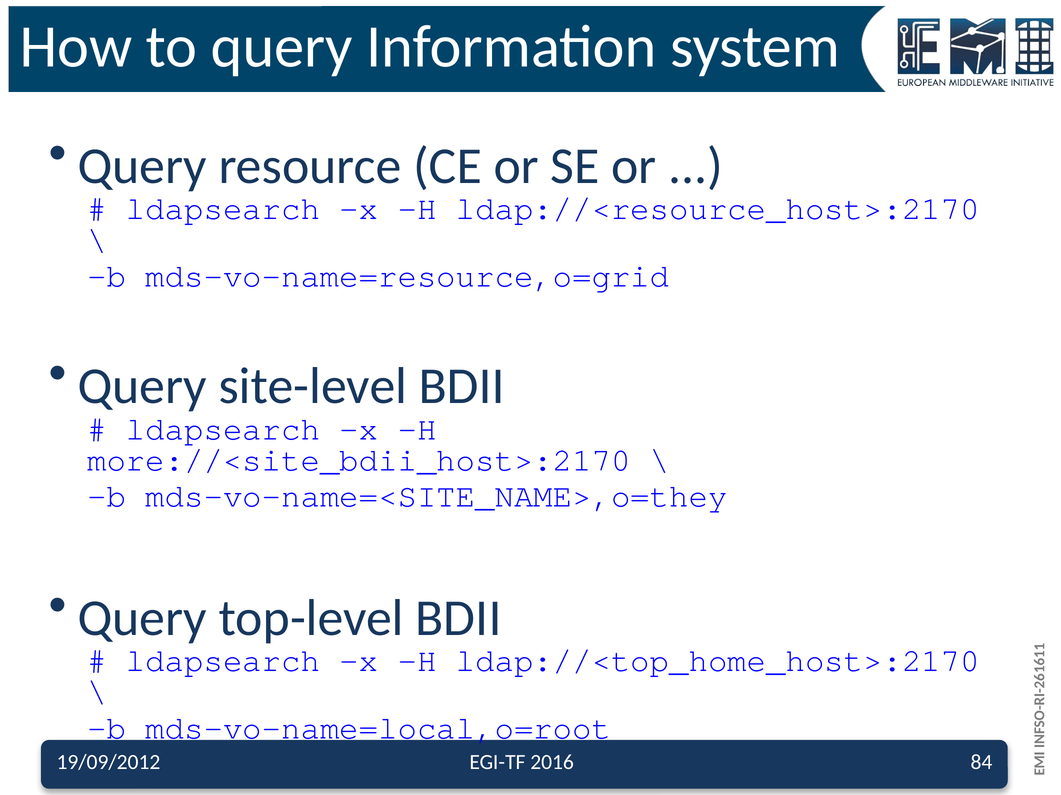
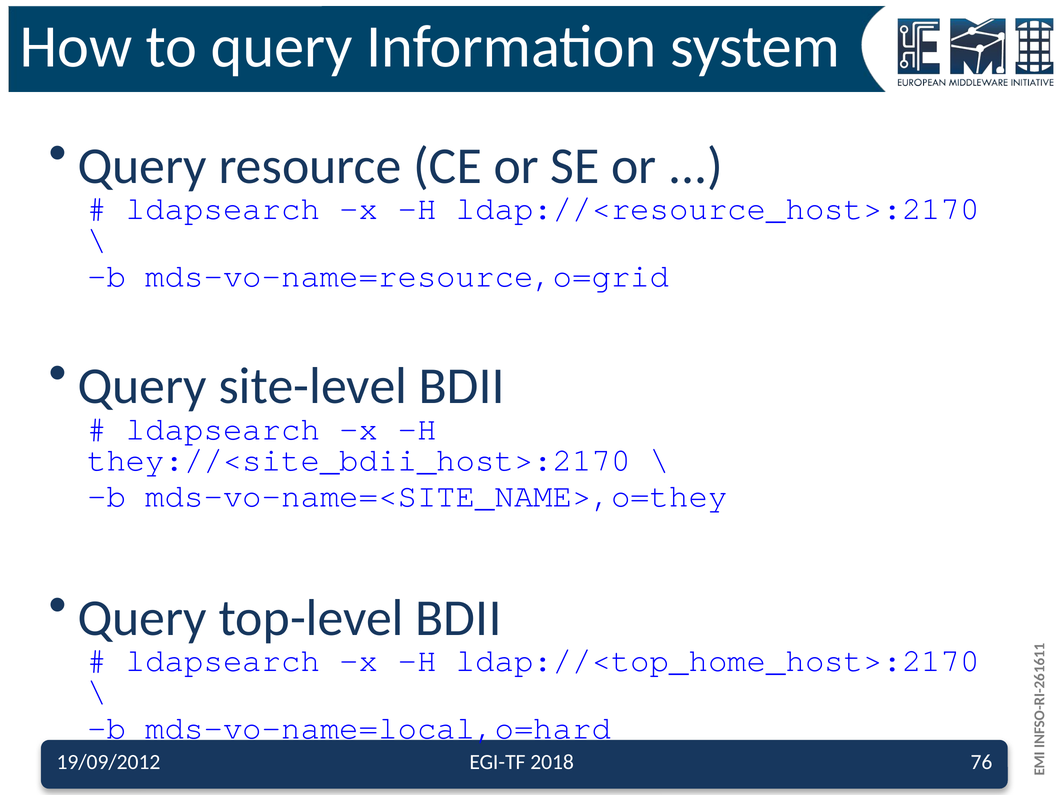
more://<site_bdii_host>:2170: more://<site_bdii_host>:2170 -> they://<site_bdii_host>:2170
mds-vo-name=local,o=root: mds-vo-name=local,o=root -> mds-vo-name=local,o=hard
2016: 2016 -> 2018
84: 84 -> 76
